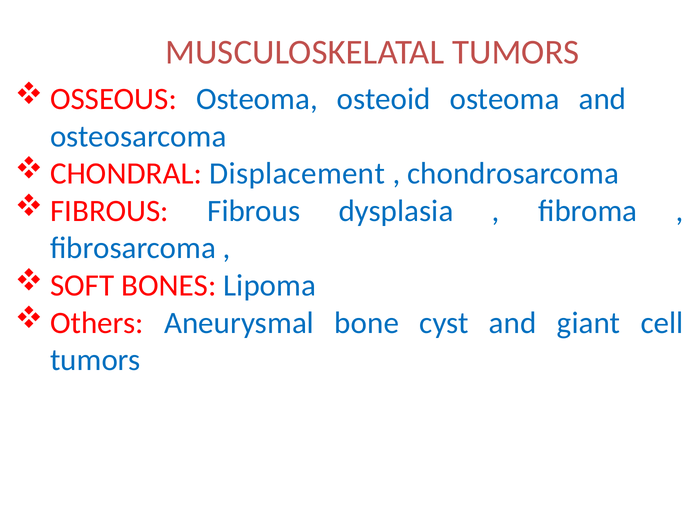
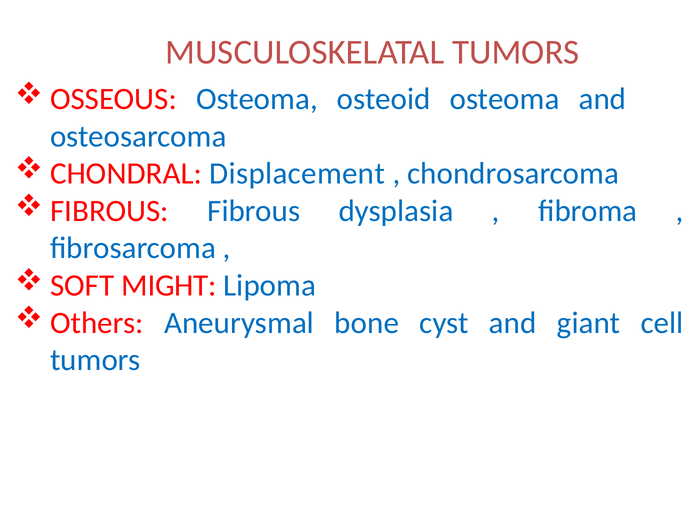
BONES: BONES -> MIGHT
